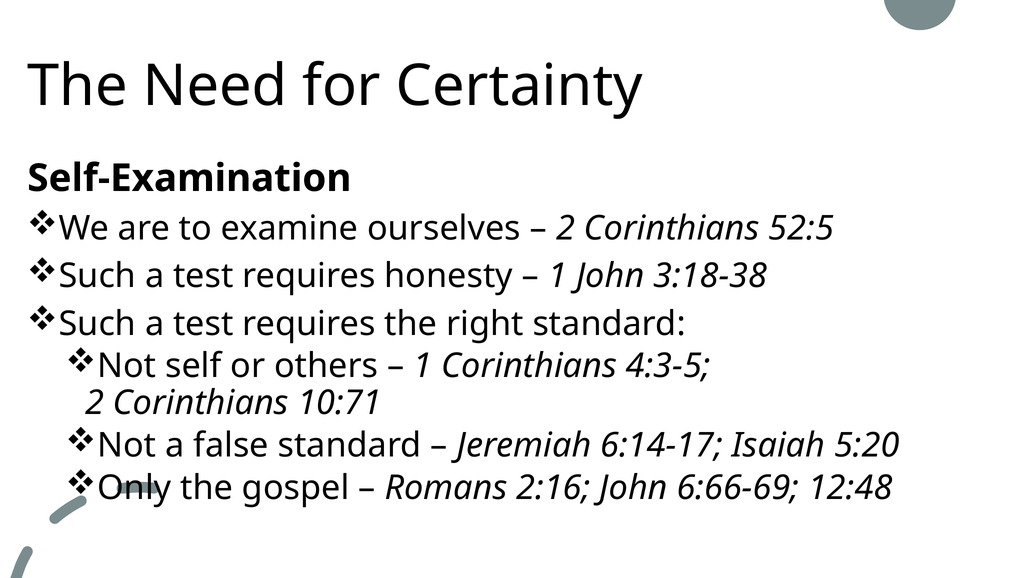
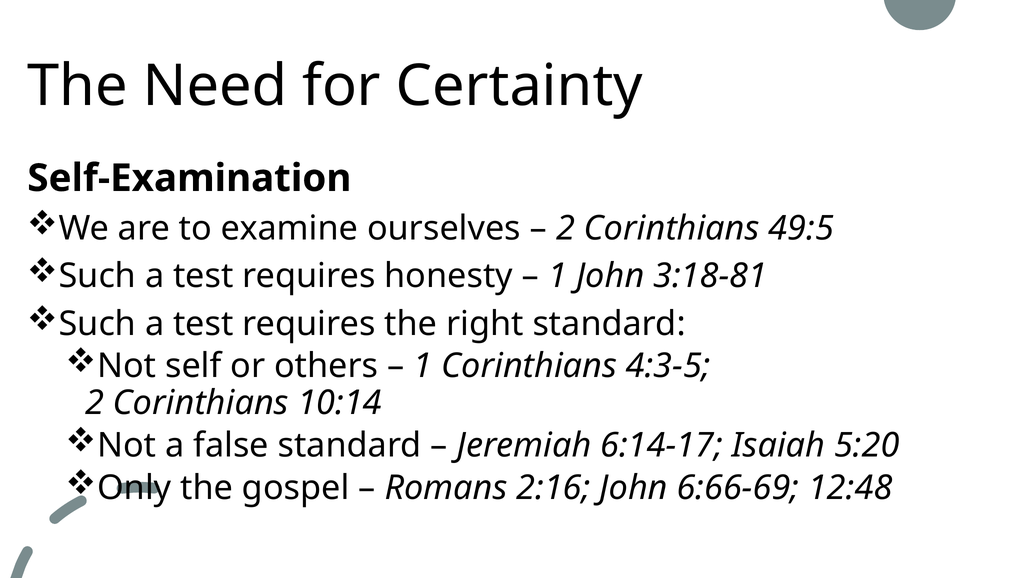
52:5: 52:5 -> 49:5
3:18-38: 3:18-38 -> 3:18-81
10:71: 10:71 -> 10:14
